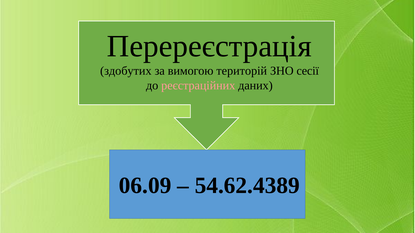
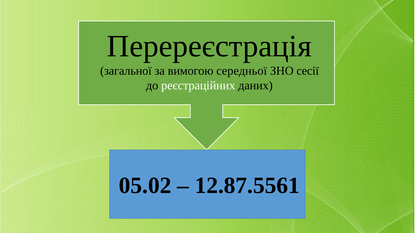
здобутих: здобутих -> загальної
територій: територій -> середньої
реєстраційних colour: pink -> white
06.09: 06.09 -> 05.02
54.62.4389: 54.62.4389 -> 12.87.5561
